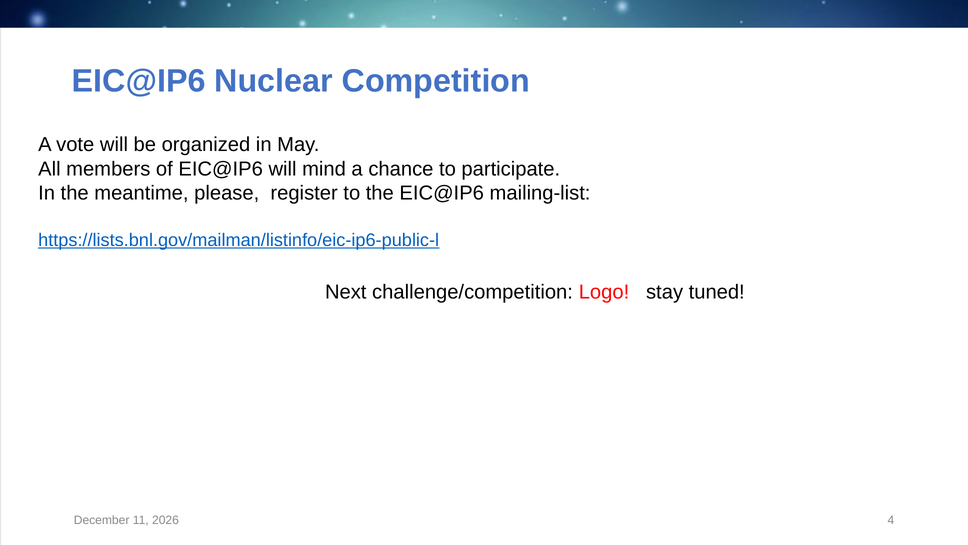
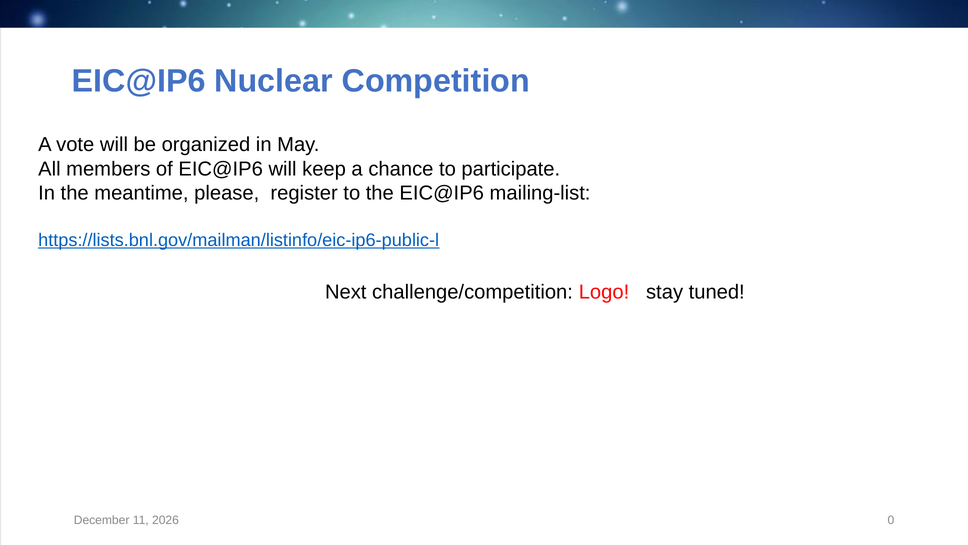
mind: mind -> keep
4: 4 -> 0
